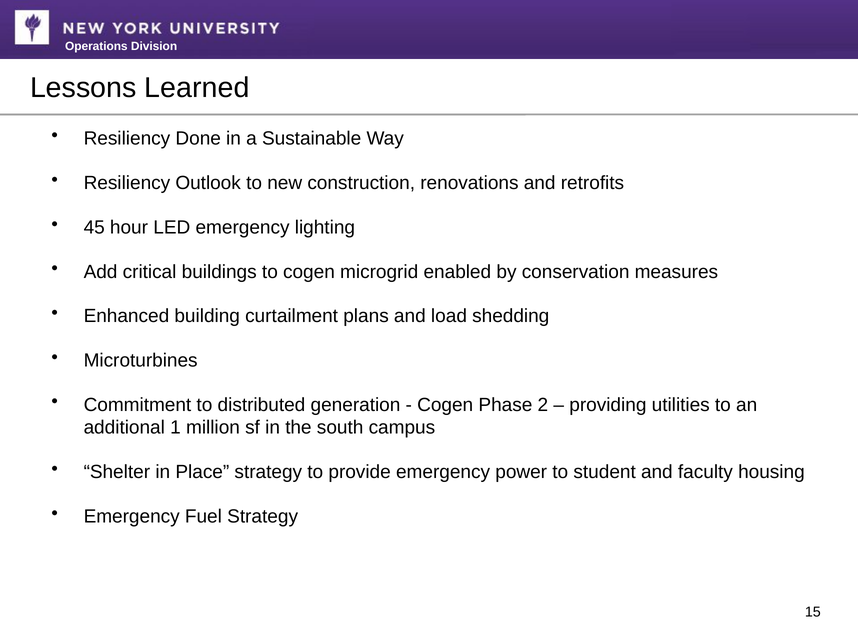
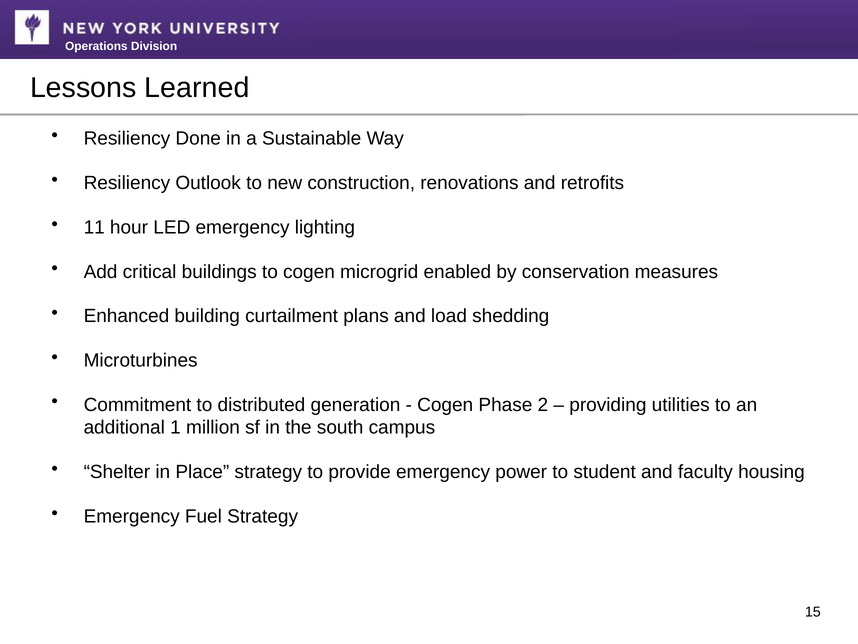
45: 45 -> 11
